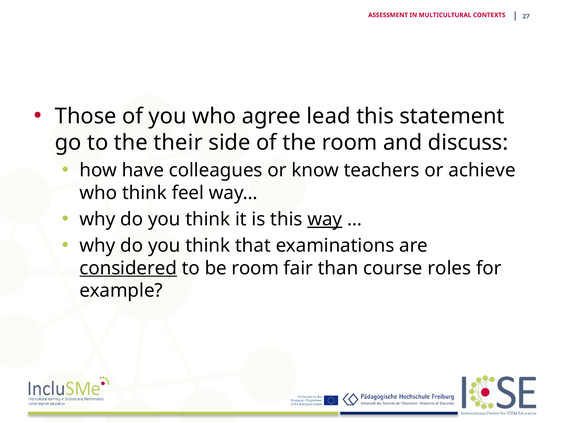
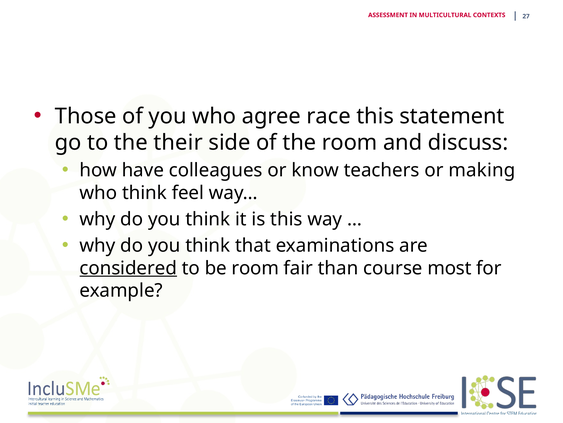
lead: lead -> race
achieve: achieve -> making
way underline: present -> none
roles: roles -> most
